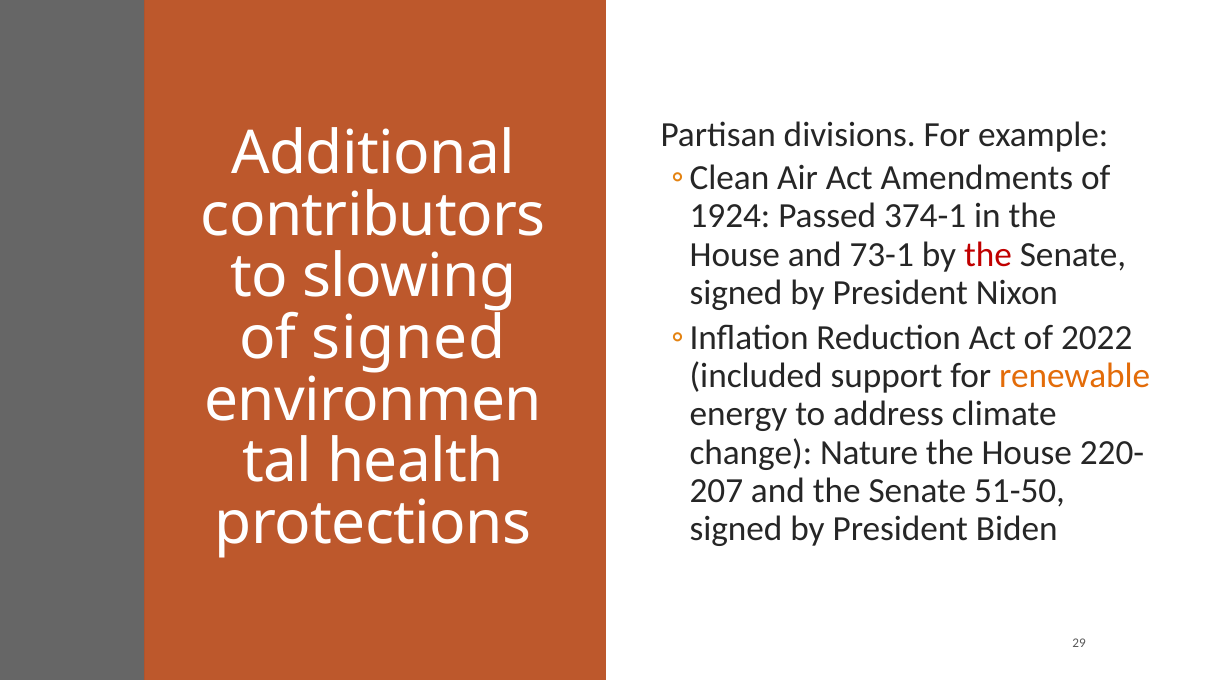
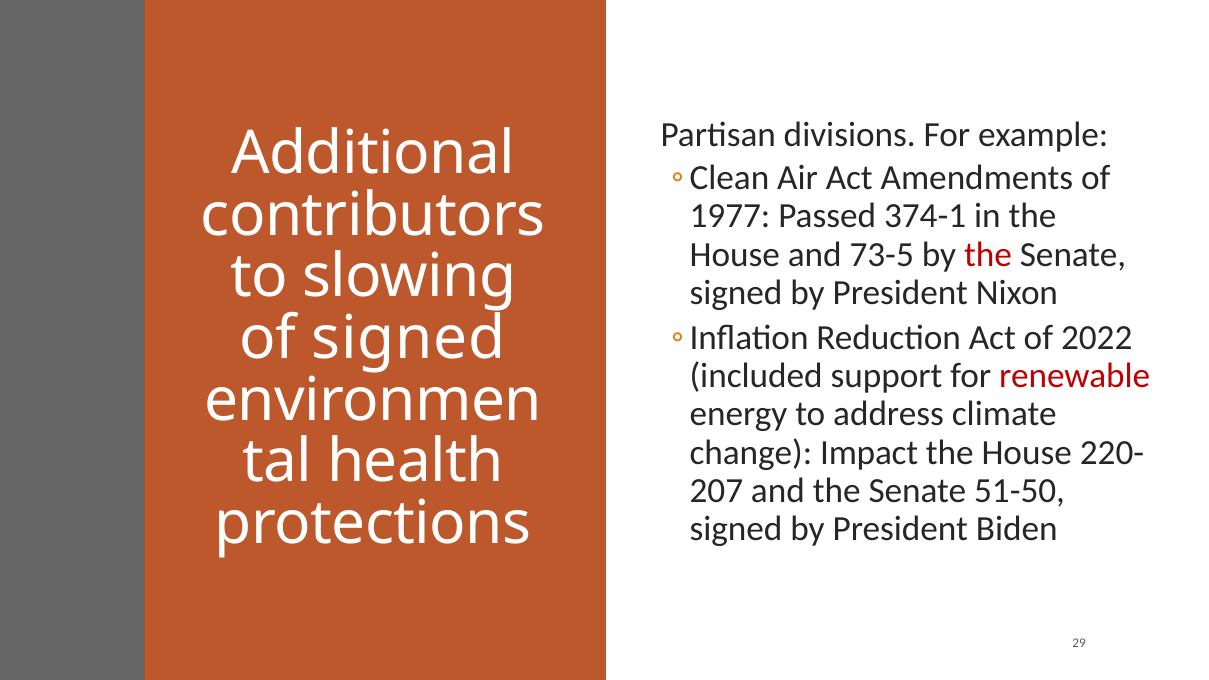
1924: 1924 -> 1977
73-1: 73-1 -> 73-5
renewable colour: orange -> red
Nature: Nature -> Impact
